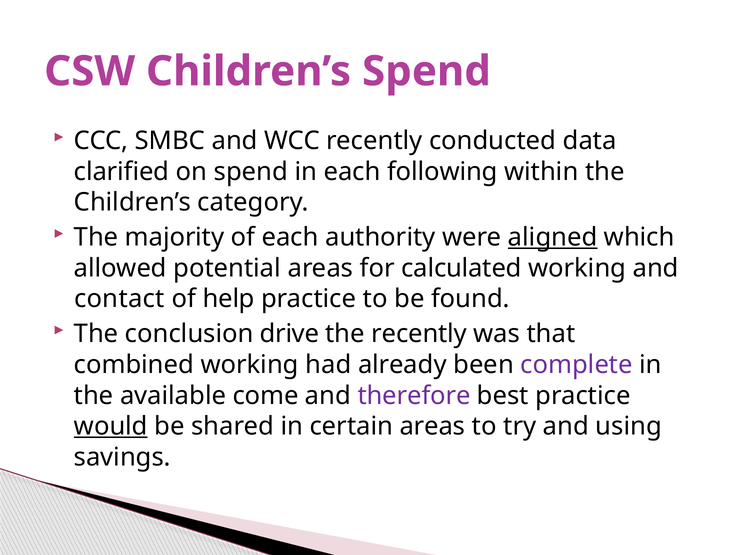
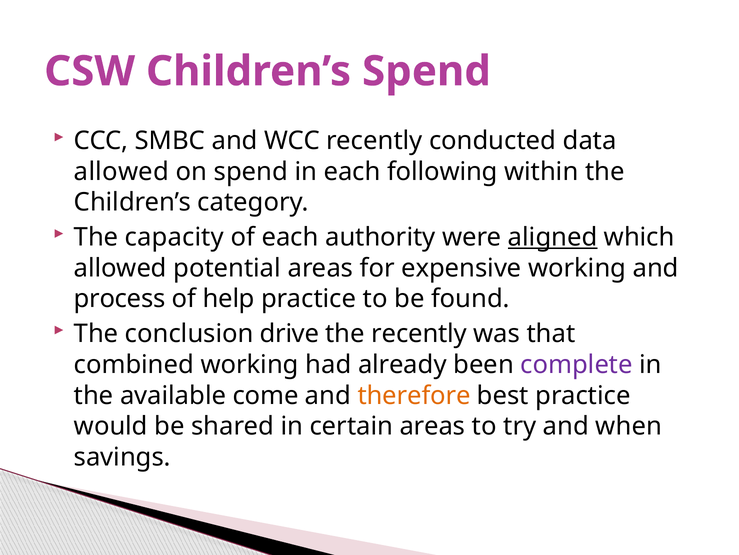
clarified at (122, 171): clarified -> allowed
majority: majority -> capacity
calculated: calculated -> expensive
contact: contact -> process
therefore colour: purple -> orange
would underline: present -> none
using: using -> when
